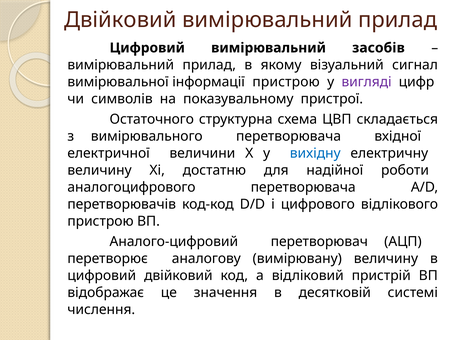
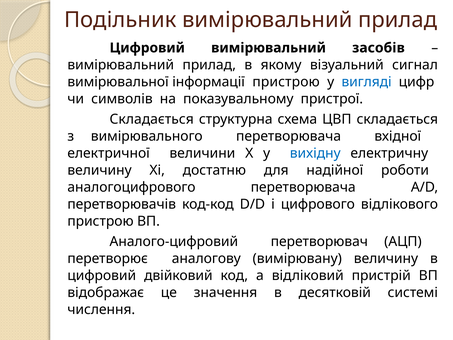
Двійковий at (120, 20): Двійковий -> Подільник
вигляді colour: purple -> blue
Остаточного at (152, 119): Остаточного -> Складається
